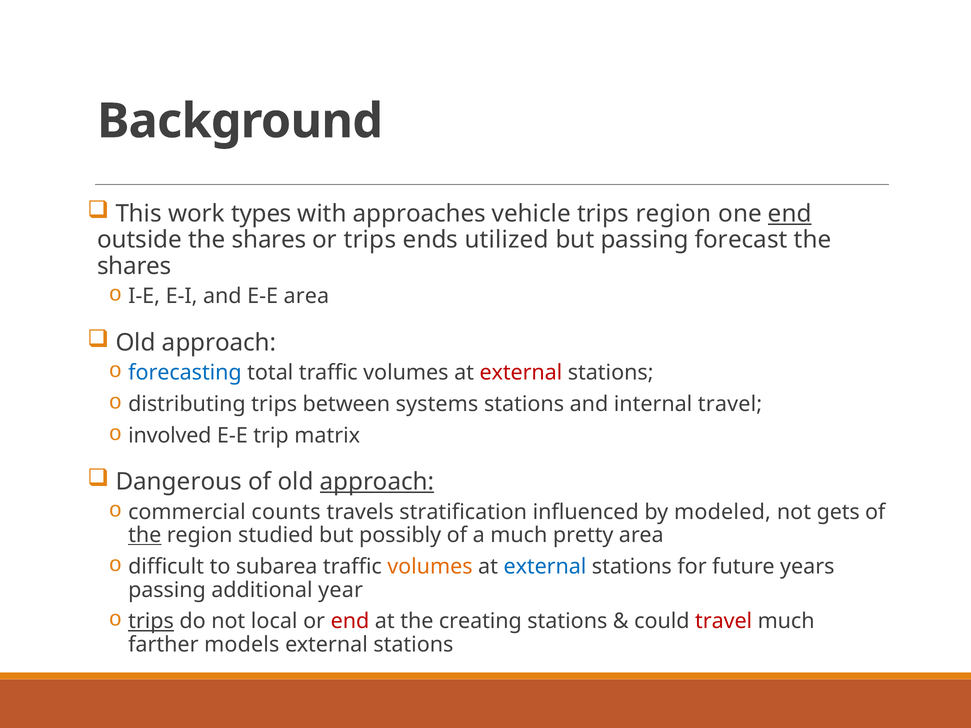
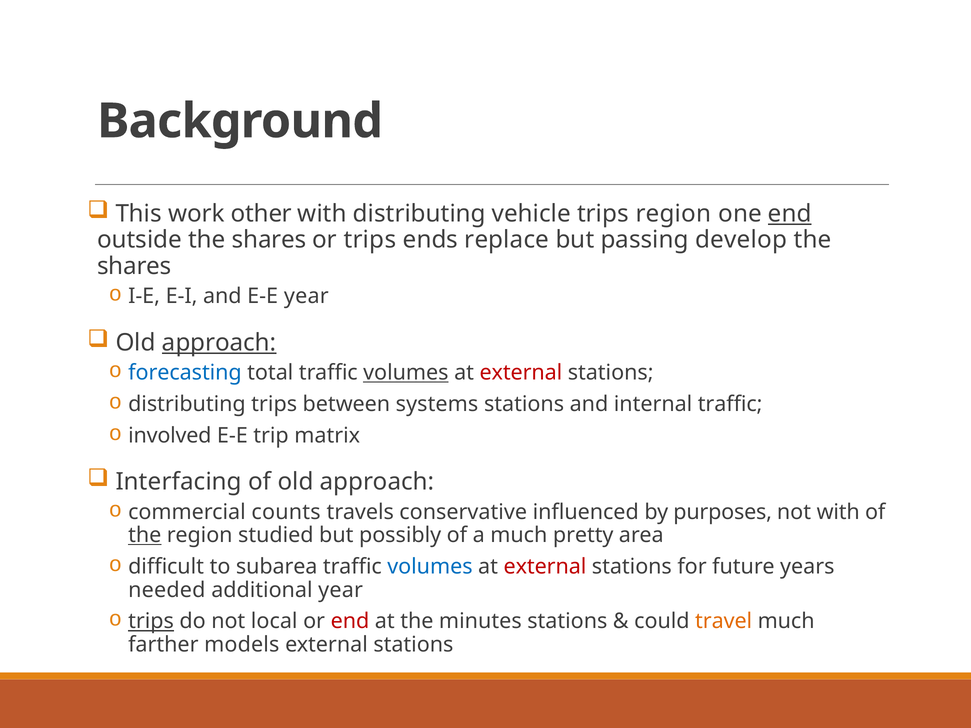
types: types -> other
with approaches: approaches -> distributing
utilized: utilized -> replace
forecast: forecast -> develop
E-E area: area -> year
approach at (219, 343) underline: none -> present
volumes at (406, 373) underline: none -> present
internal travel: travel -> traffic
Dangerous: Dangerous -> Interfacing
approach at (377, 482) underline: present -> none
stratification: stratification -> conservative
modeled: modeled -> purposes
not gets: gets -> with
volumes at (430, 567) colour: orange -> blue
external at (545, 567) colour: blue -> red
passing at (167, 590): passing -> needed
creating: creating -> minutes
travel at (724, 622) colour: red -> orange
